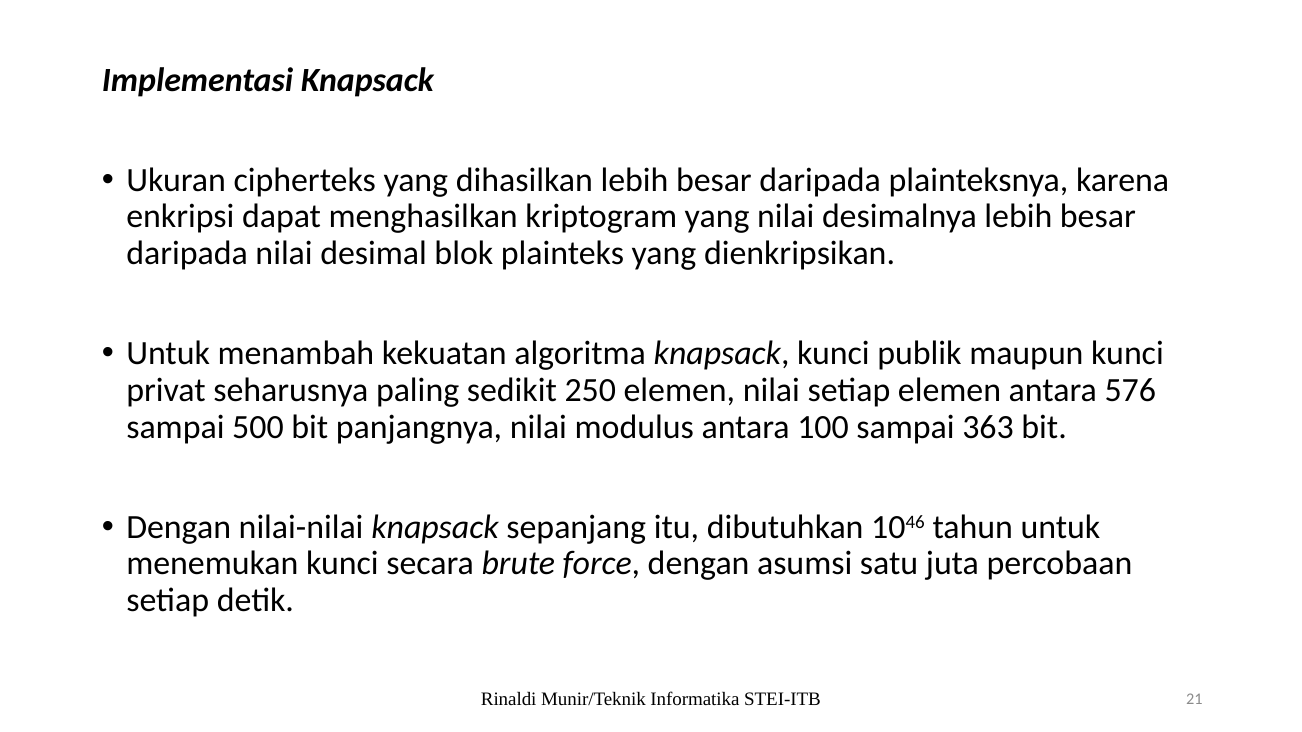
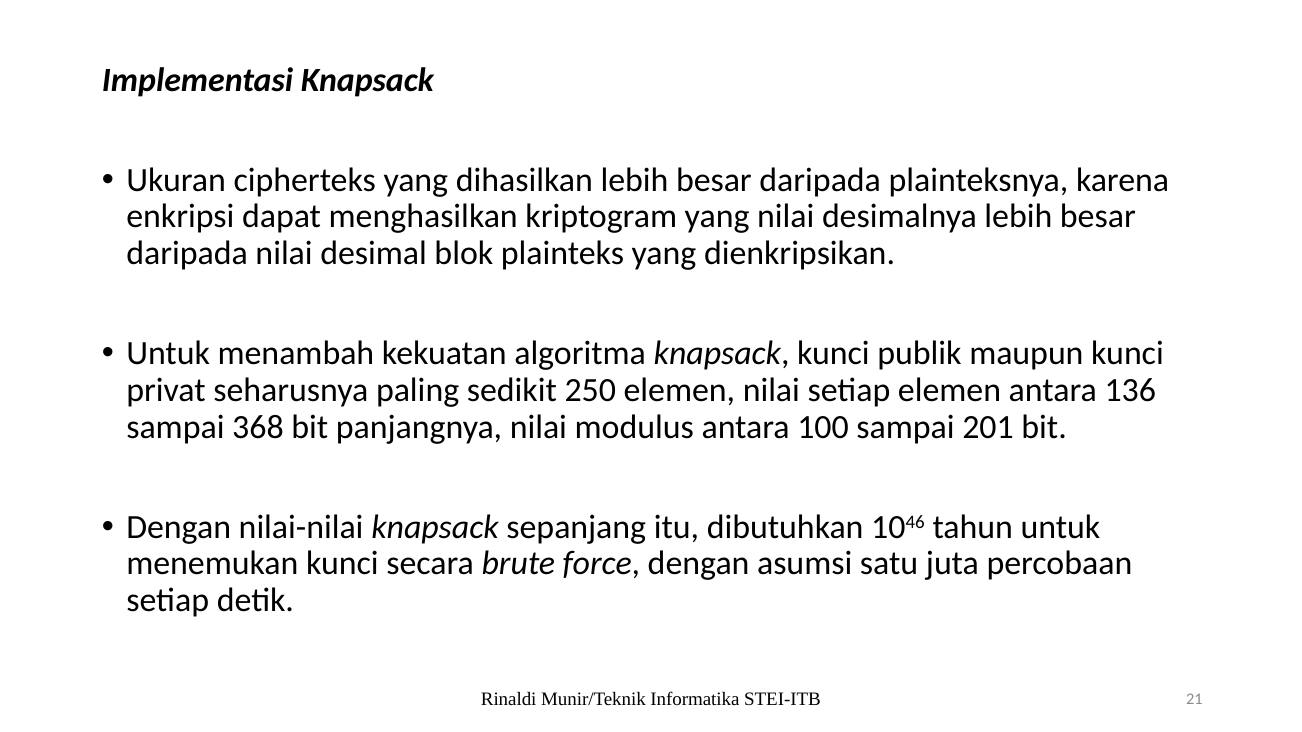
576: 576 -> 136
500: 500 -> 368
363: 363 -> 201
